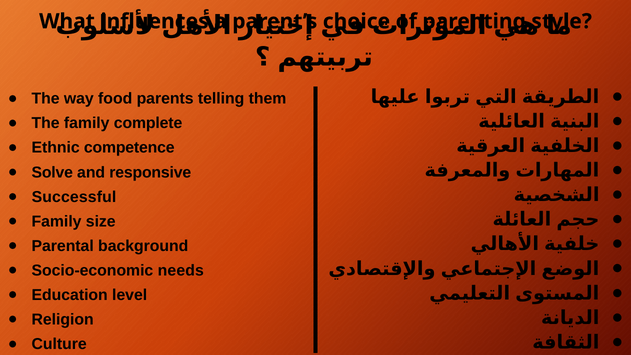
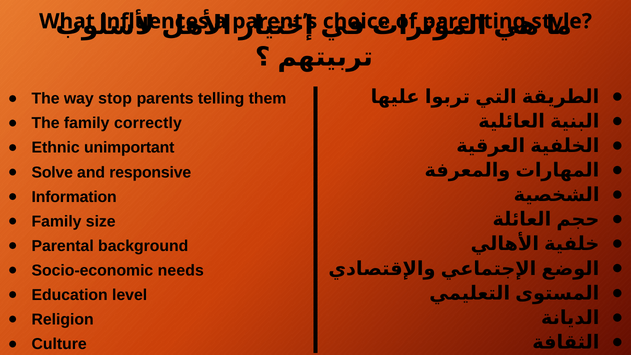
food: food -> stop
complete: complete -> correctly
competence: competence -> unimportant
Successful: Successful -> Information
